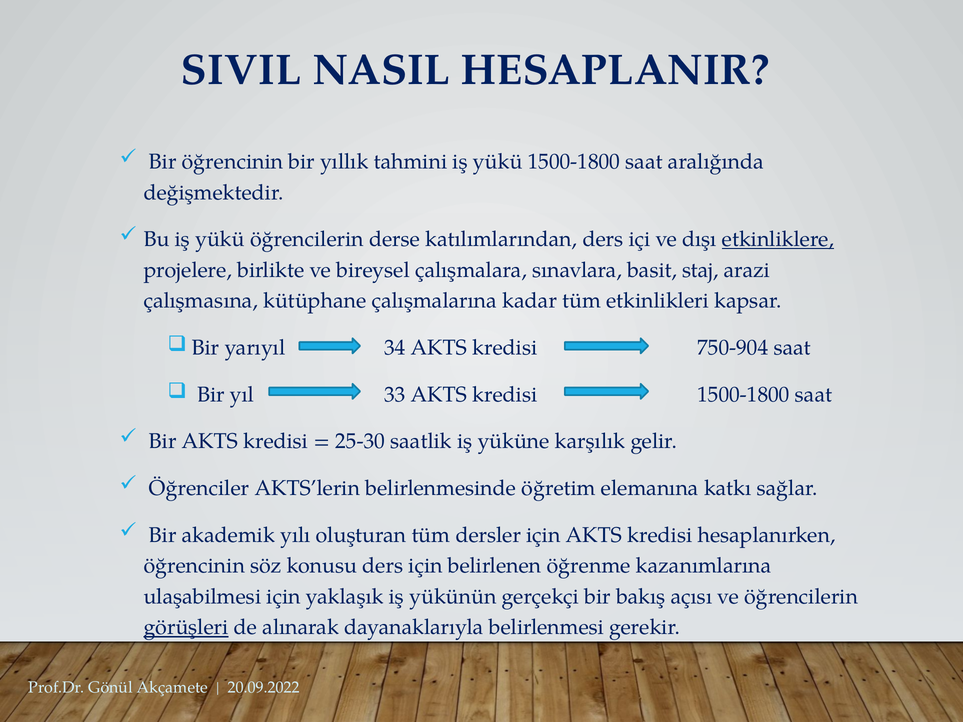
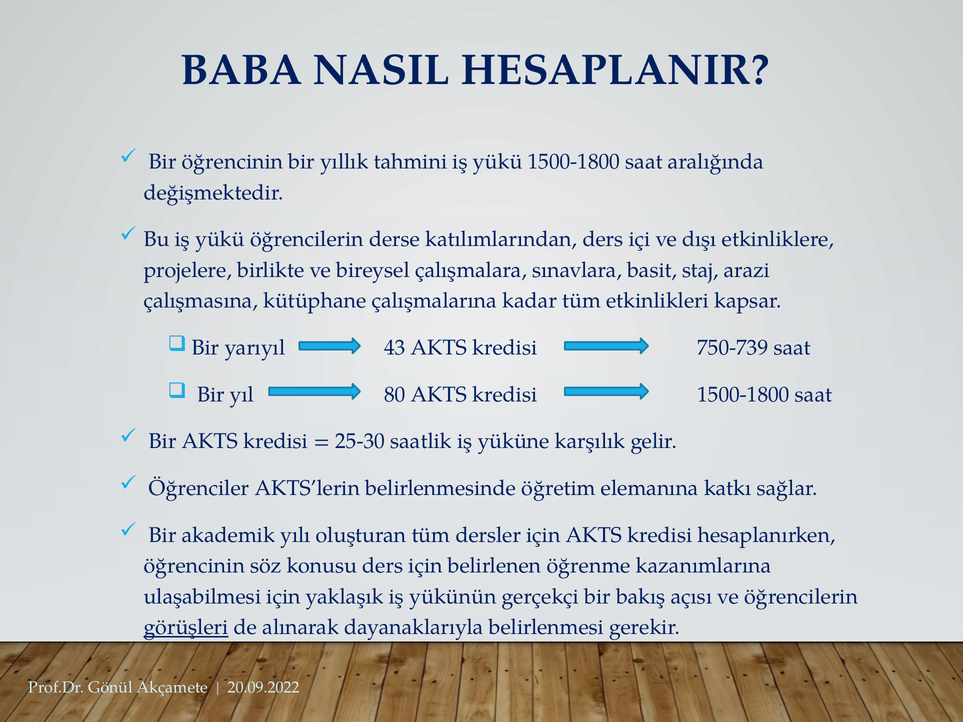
SIVIL: SIVIL -> BABA
etkinliklere underline: present -> none
34: 34 -> 43
750-904: 750-904 -> 750-739
33: 33 -> 80
